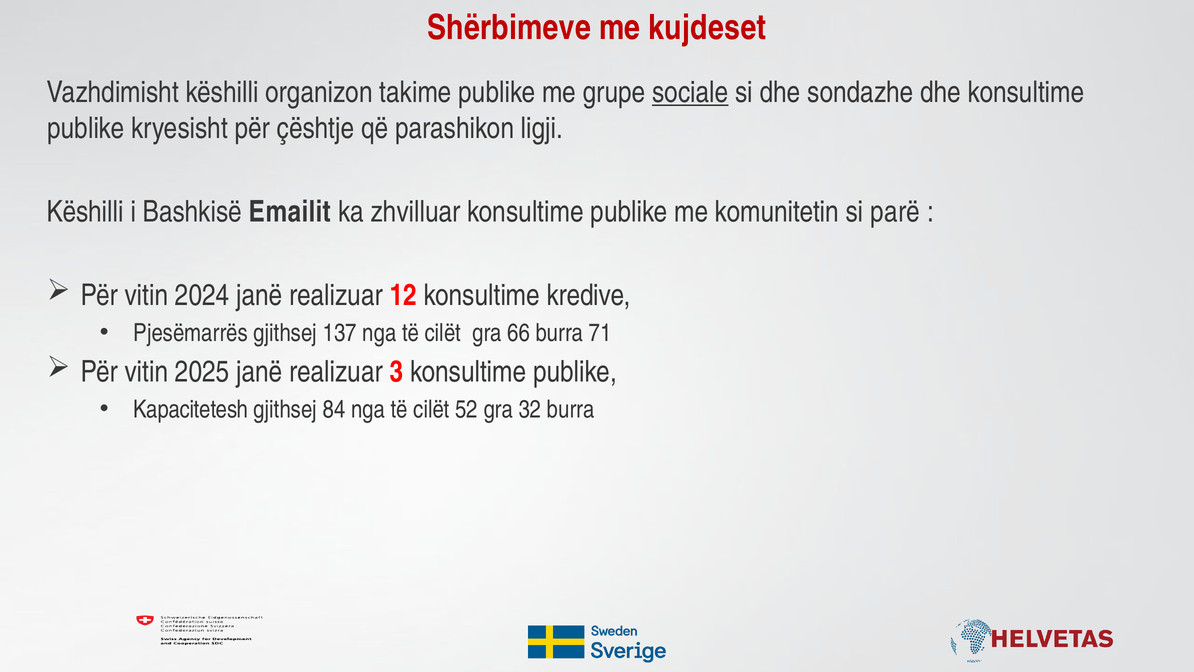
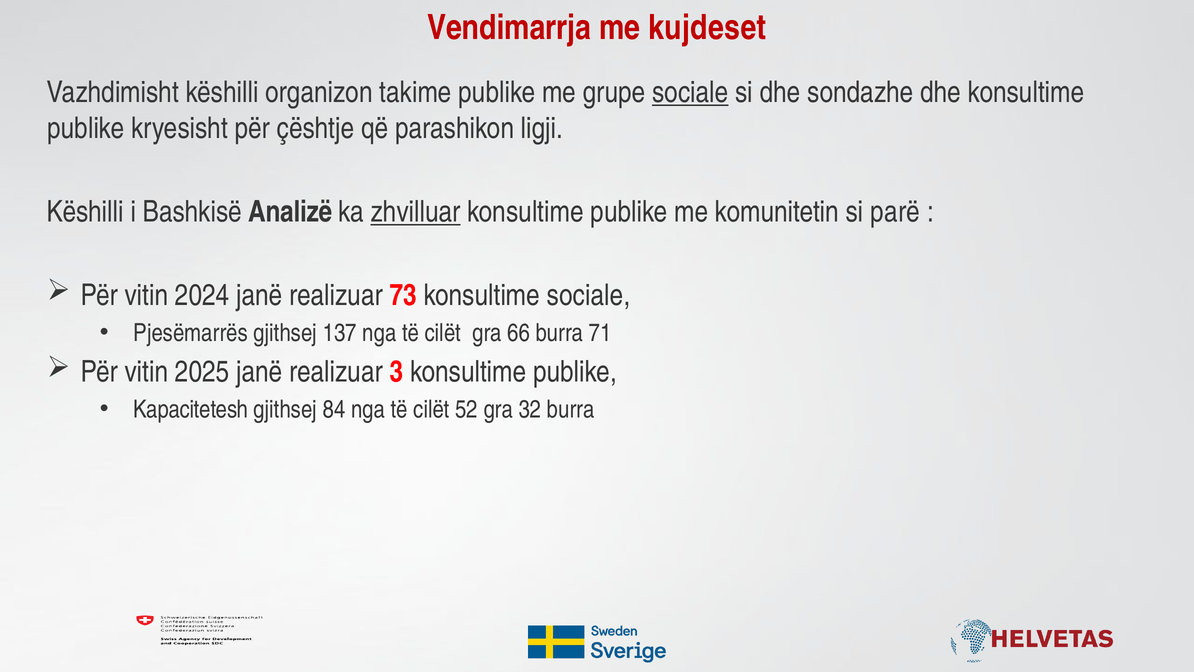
Shërbimeve: Shërbimeve -> Vendimarrja
Emailit: Emailit -> Analizë
zhvilluar underline: none -> present
12: 12 -> 73
konsultime kredive: kredive -> sociale
